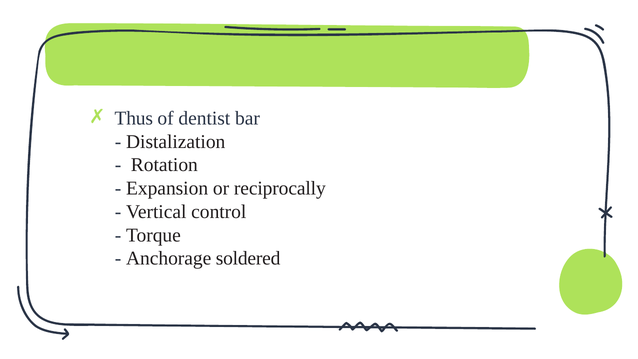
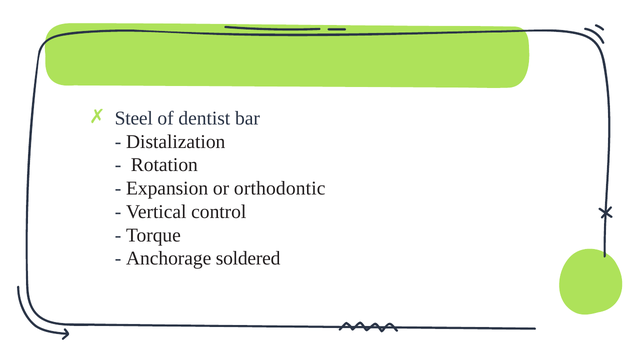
Thus: Thus -> Steel
reciprocally: reciprocally -> orthodontic
